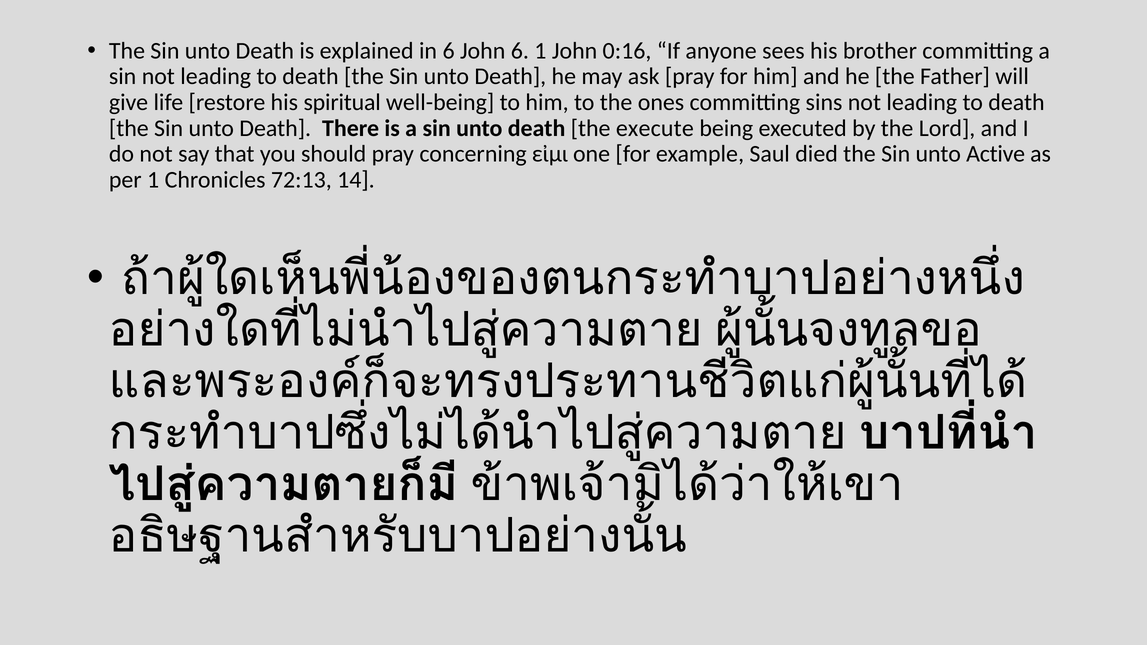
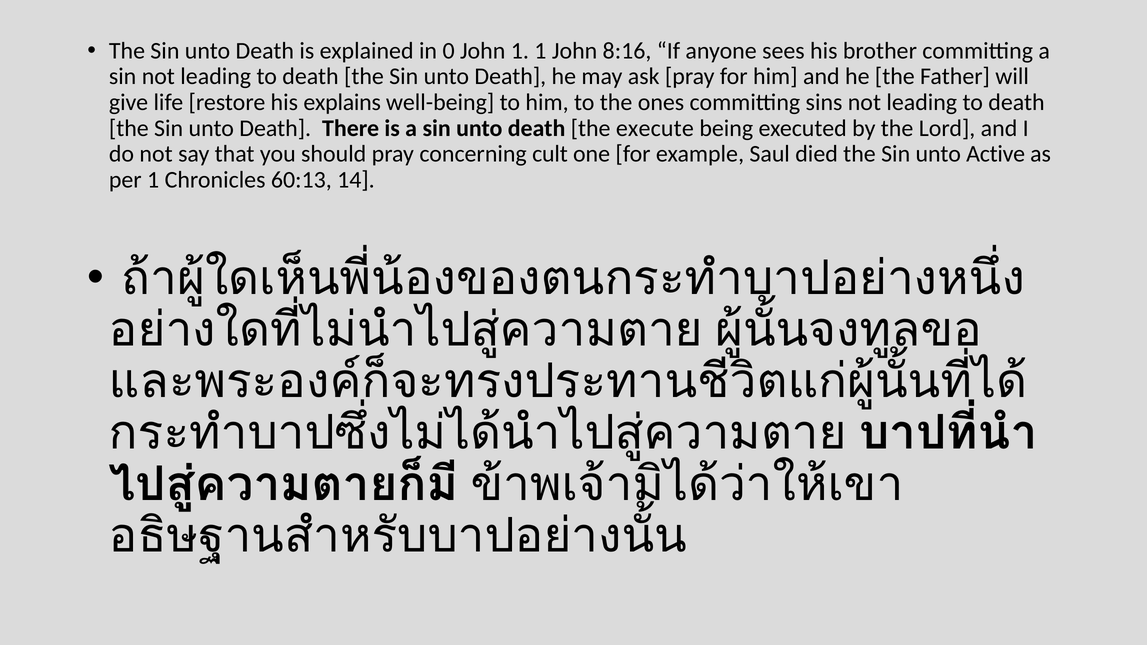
in 6: 6 -> 0
John 6: 6 -> 1
0:16: 0:16 -> 8:16
spiritual: spiritual -> explains
εἰµι: εἰµι -> cult
72:13: 72:13 -> 60:13
